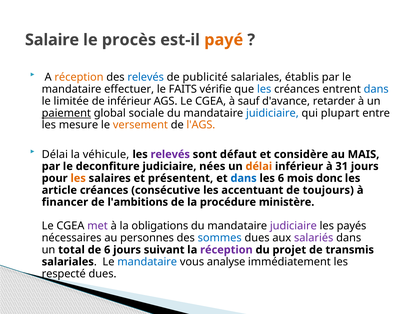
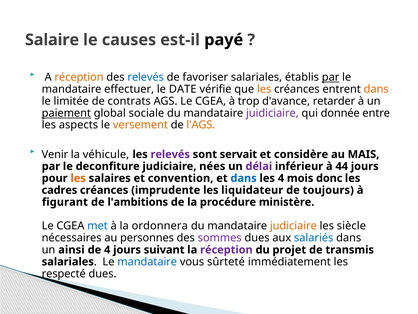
procès: procès -> causes
payé colour: orange -> black
publicité: publicité -> favoriser
par at (331, 77) underline: none -> present
FAITS: FAITS -> DATE
les at (264, 89) colour: blue -> orange
dans at (376, 89) colour: blue -> orange
de inférieur: inférieur -> contrats
sauf: sauf -> trop
juidiciaire colour: blue -> purple
plupart: plupart -> donnée
mesure: mesure -> aspects
Délai at (55, 154): Délai -> Venir
défaut: défaut -> servait
délai at (259, 166) colour: orange -> purple
31: 31 -> 44
présentent: présentent -> convention
les 6: 6 -> 4
article: article -> cadres
consécutive: consécutive -> imprudente
accentuant: accentuant -> liquidateur
financer: financer -> figurant
met colour: purple -> blue
obligations: obligations -> ordonnera
judiciaire at (293, 226) colour: purple -> orange
payés: payés -> siècle
sommes colour: blue -> purple
salariés colour: purple -> blue
total: total -> ainsi
de 6: 6 -> 4
analyse: analyse -> sûrteté
